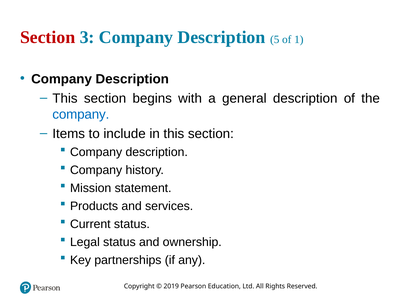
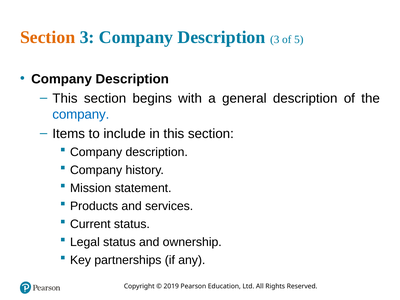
Section at (48, 37) colour: red -> orange
Description 5: 5 -> 3
1: 1 -> 5
